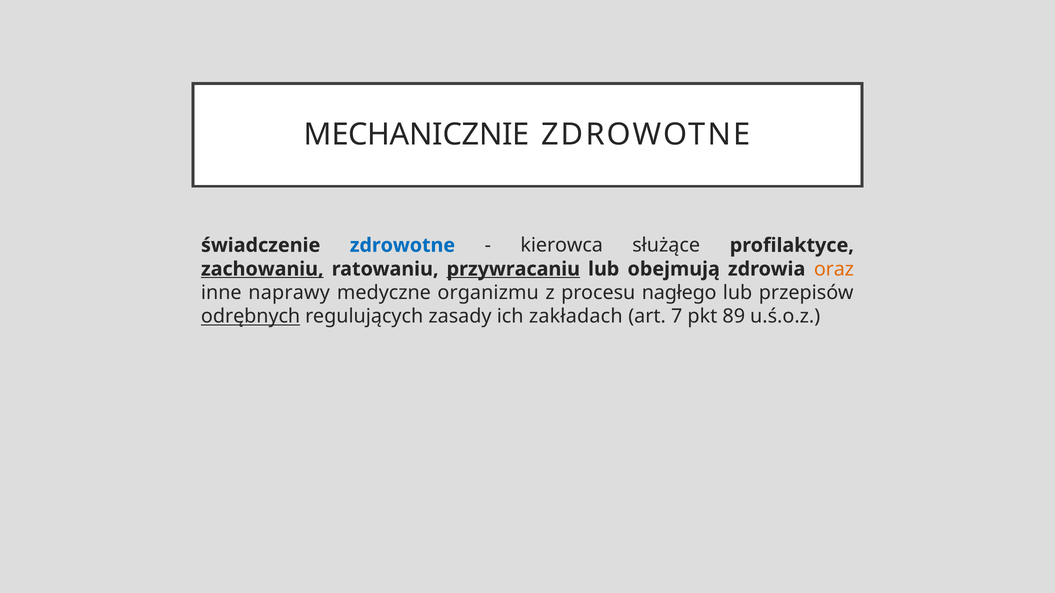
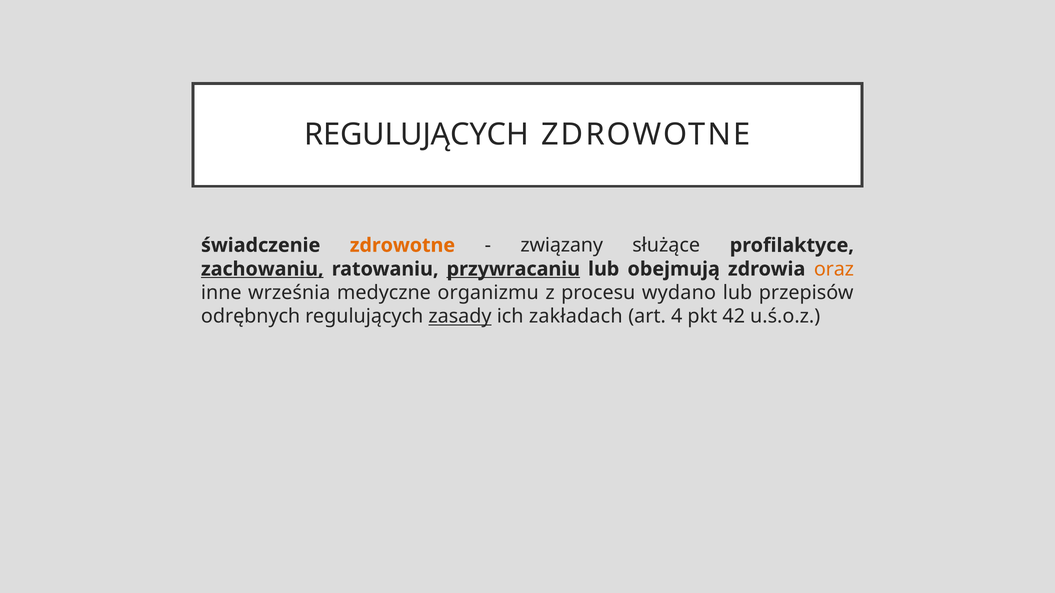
MECHANICZNIE at (417, 135): MECHANICZNIE -> REGULUJĄCYCH
zdrowotne at (402, 245) colour: blue -> orange
kierowca: kierowca -> związany
naprawy: naprawy -> września
nagłego: nagłego -> wydano
odrębnych underline: present -> none
zasady underline: none -> present
7: 7 -> 4
89: 89 -> 42
